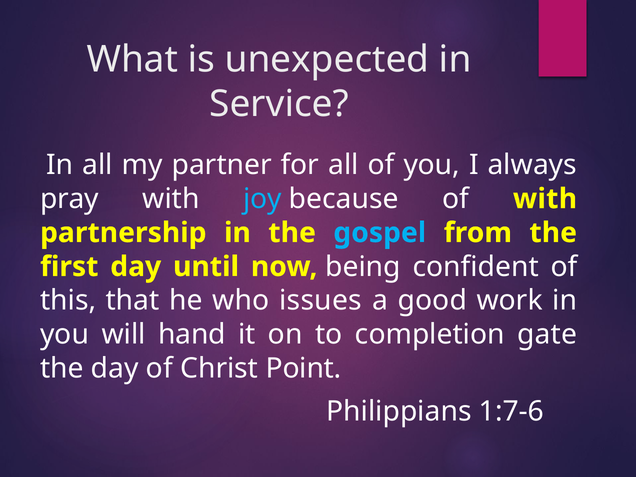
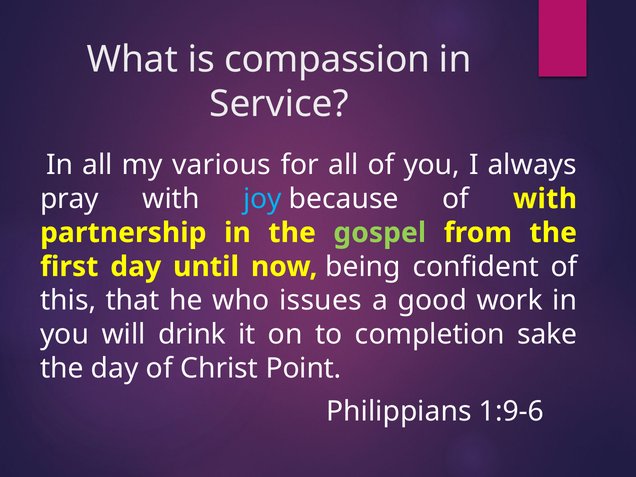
unexpected: unexpected -> compassion
partner: partner -> various
gospel colour: light blue -> light green
hand: hand -> drink
gate: gate -> sake
1:7-6: 1:7-6 -> 1:9-6
